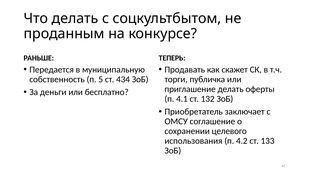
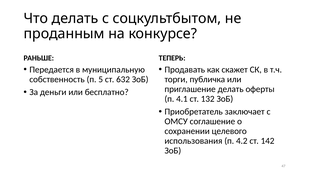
434: 434 -> 632
133: 133 -> 142
